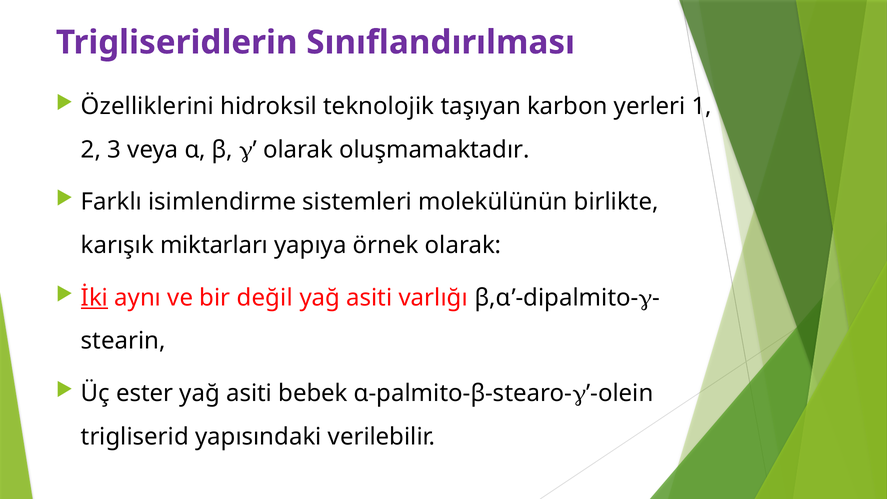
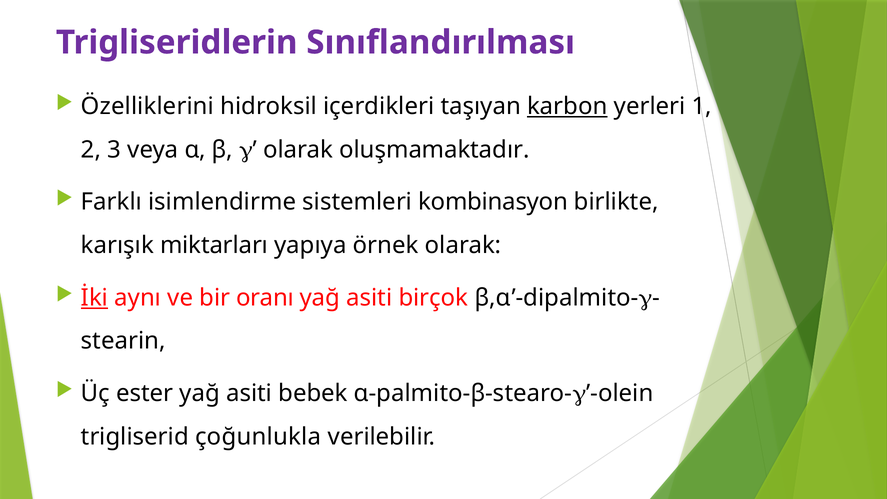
teknolojik: teknolojik -> içerdikleri
karbon underline: none -> present
molekülünün: molekülünün -> kombinasyon
değil: değil -> oranı
varlığı: varlığı -> birçok
yapısındaki: yapısındaki -> çoğunlukla
